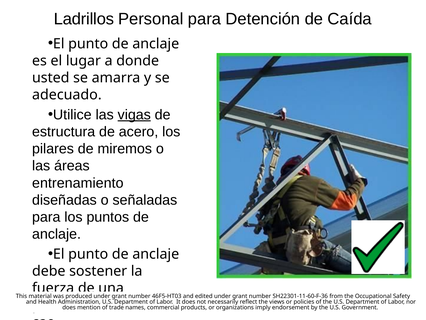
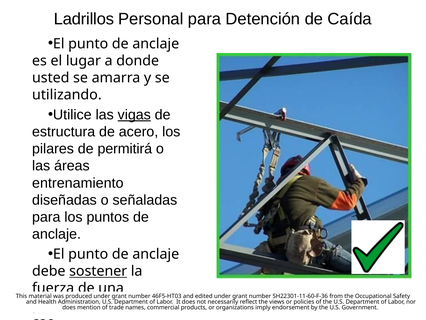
adecuado: adecuado -> utilizando
miremos: miremos -> permitirá
sostener underline: none -> present
